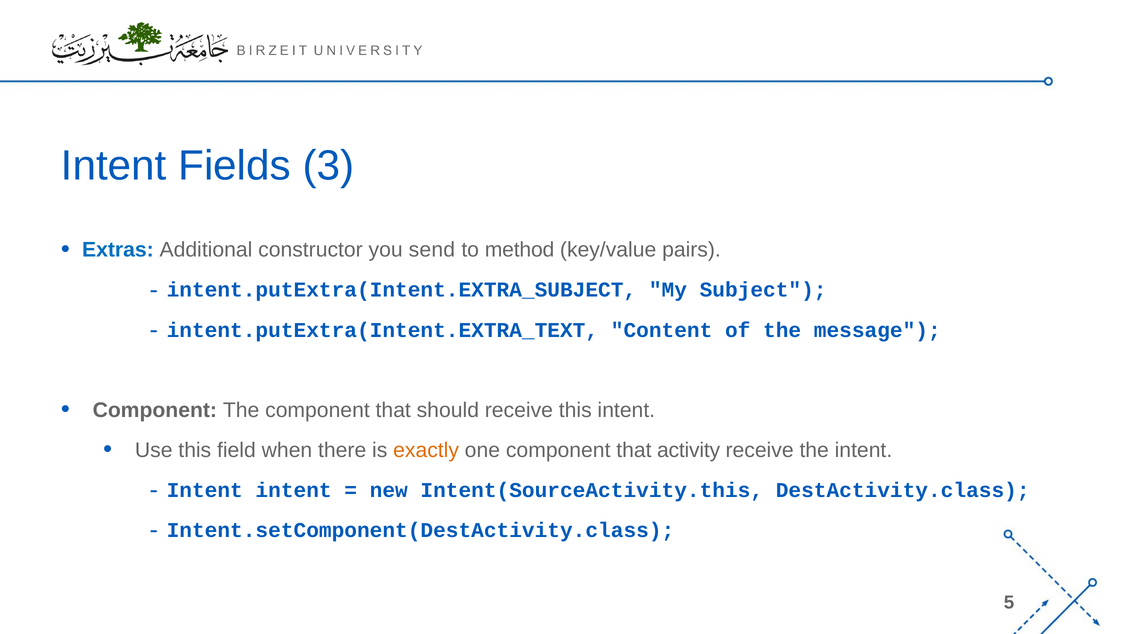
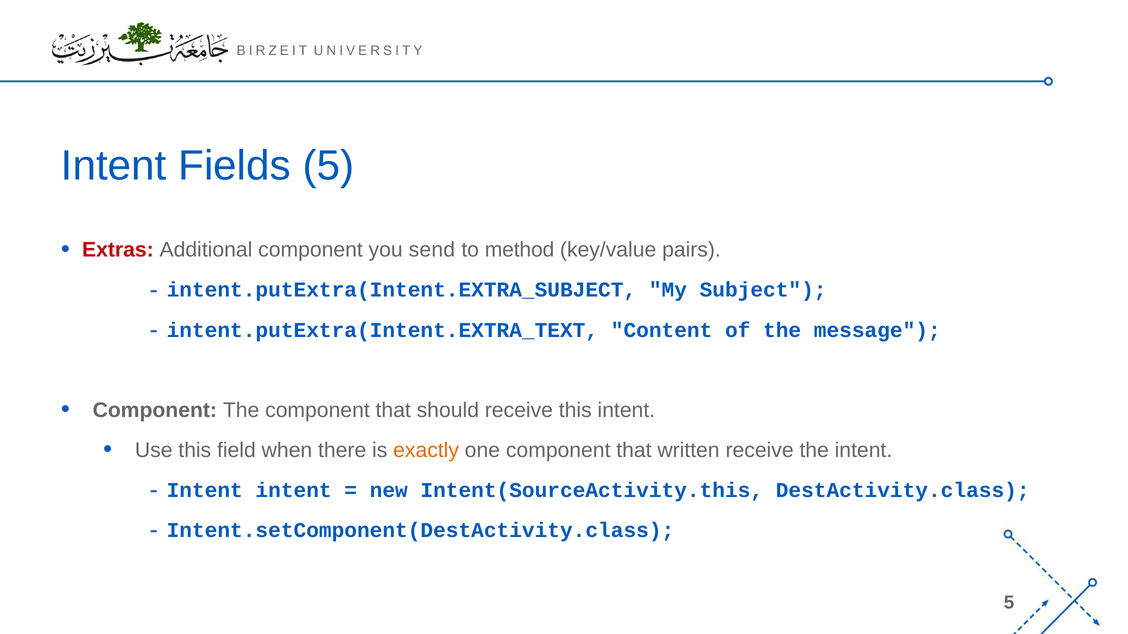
Fields 3: 3 -> 5
Extras colour: blue -> red
Additional constructor: constructor -> component
activity: activity -> written
